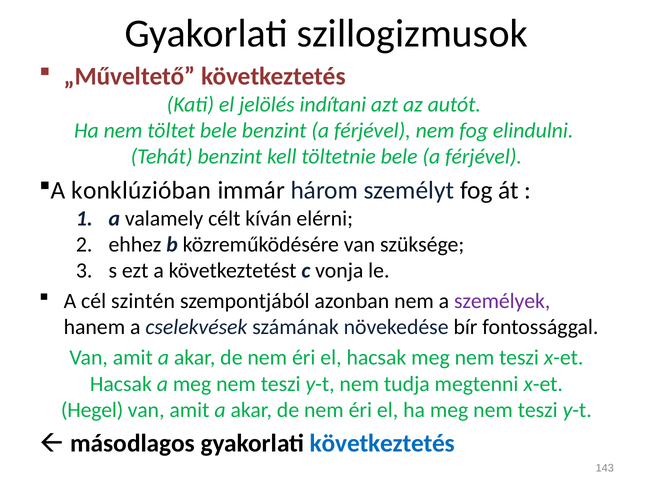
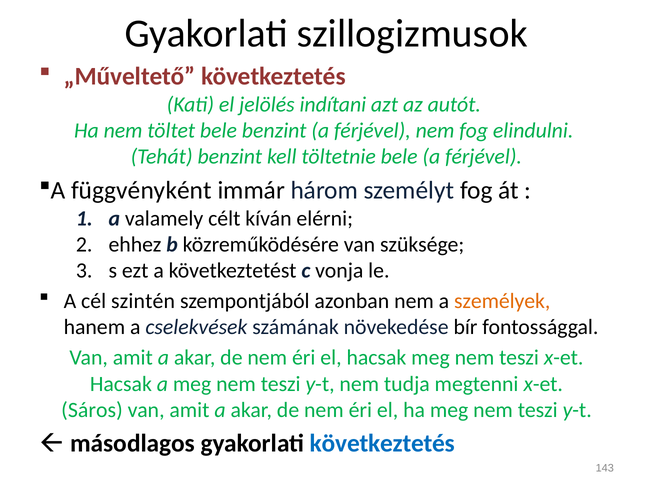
konklúzióban: konklúzióban -> függvényként
személyek colour: purple -> orange
Hegel: Hegel -> Sáros
